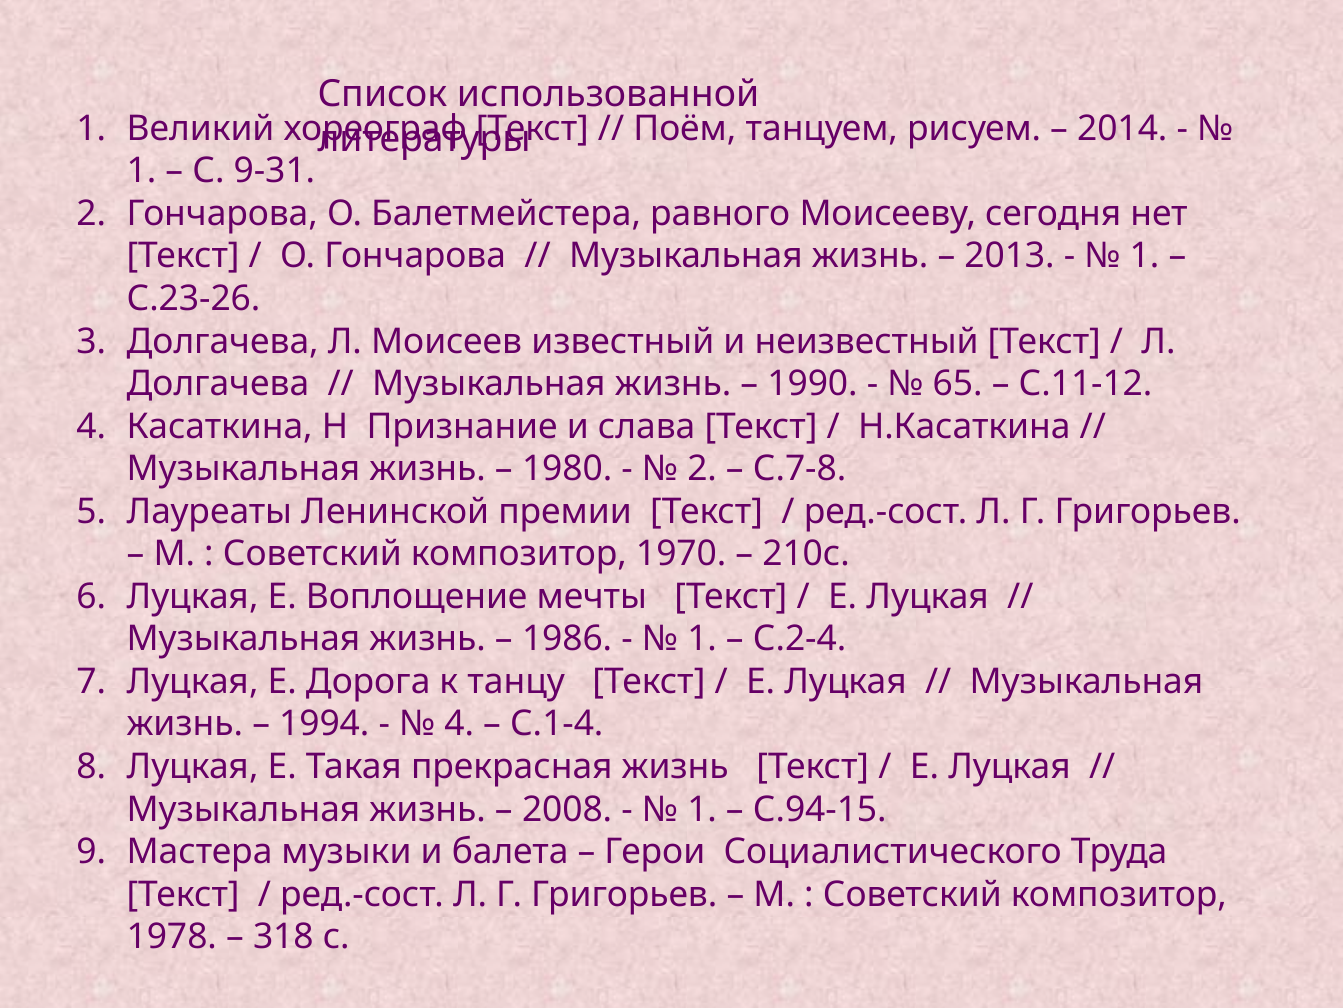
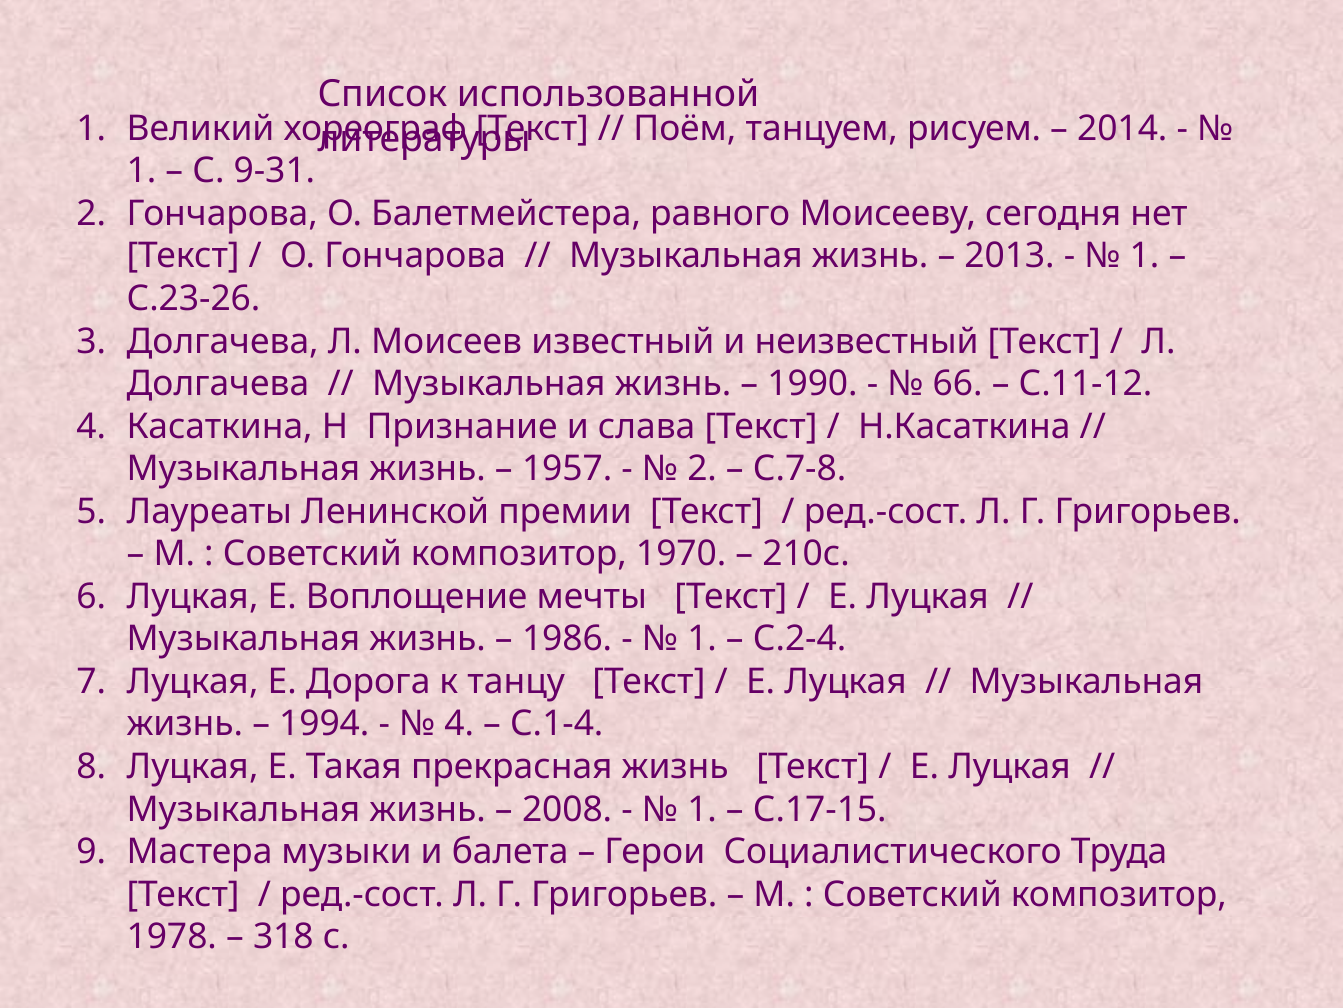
65: 65 -> 66
1980: 1980 -> 1957
С.94-15: С.94-15 -> С.17-15
